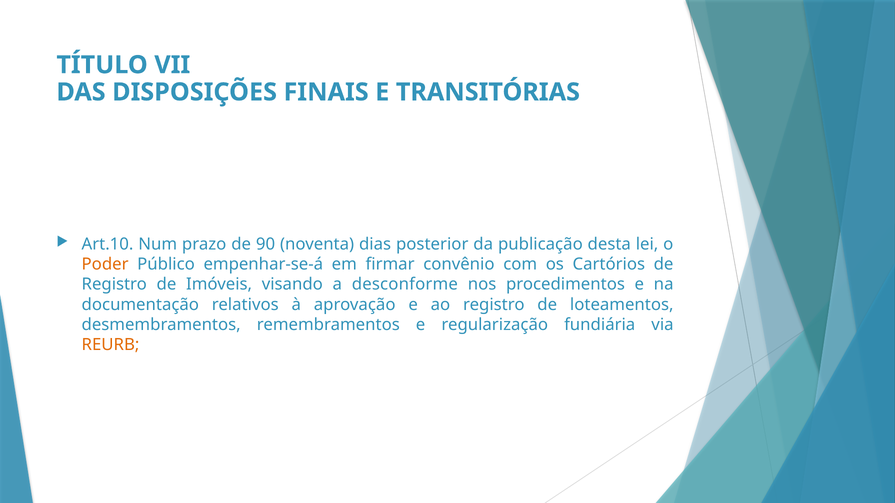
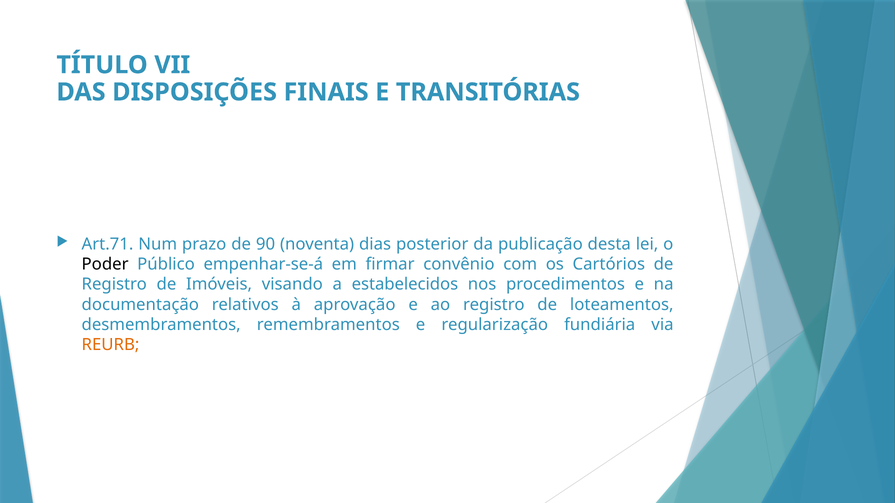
Art.10: Art.10 -> Art.71
Poder colour: orange -> black
desconforme: desconforme -> estabelecidos
